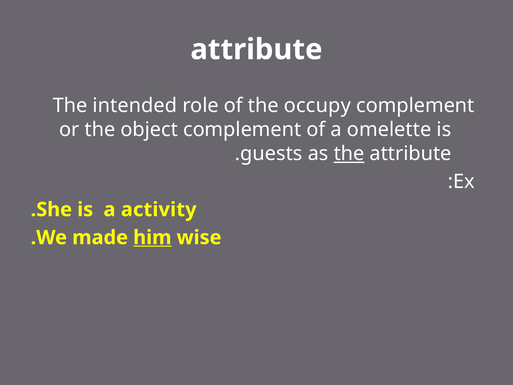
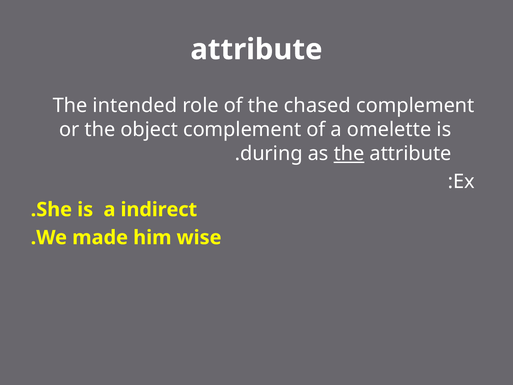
occupy: occupy -> chased
guests: guests -> during
activity: activity -> indirect
him underline: present -> none
